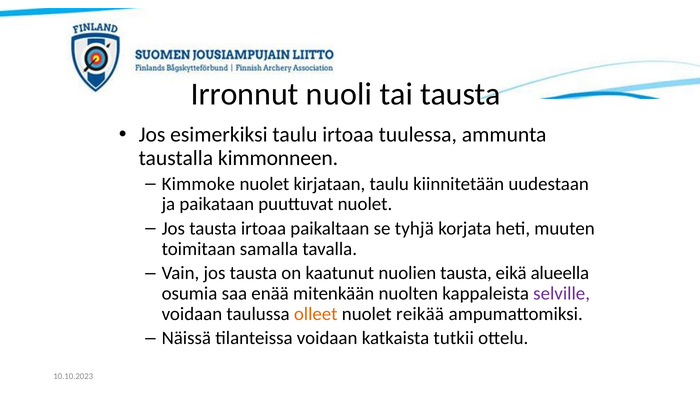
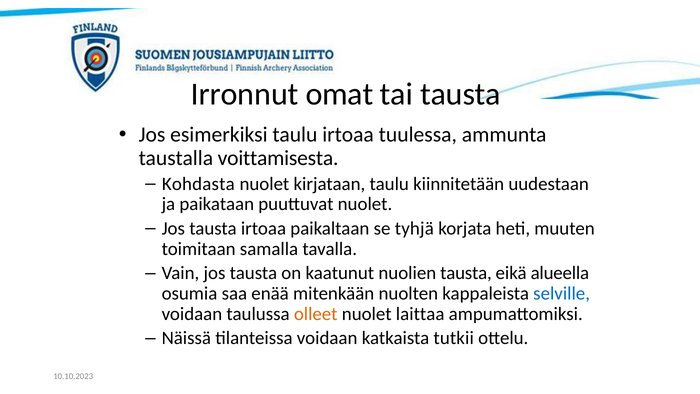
nuoli: nuoli -> omat
kimmonneen: kimmonneen -> voittamisesta
Kimmoke: Kimmoke -> Kohdasta
selville colour: purple -> blue
reikää: reikää -> laittaa
